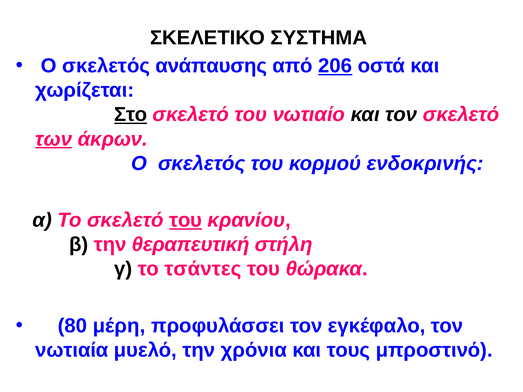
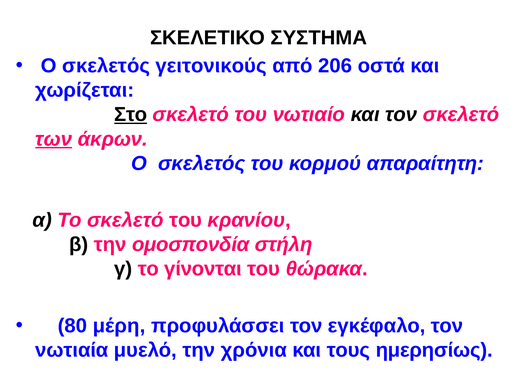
ανάπαυσης: ανάπαυσης -> γειτονικούς
206 underline: present -> none
ενδοκρινής: ενδοκρινής -> απαραίτητη
του at (186, 220) underline: present -> none
θεραπευτική: θεραπευτική -> ομοσπονδία
τσάντες: τσάντες -> γίνονται
μπροστινό: μπροστινό -> ημερησίως
